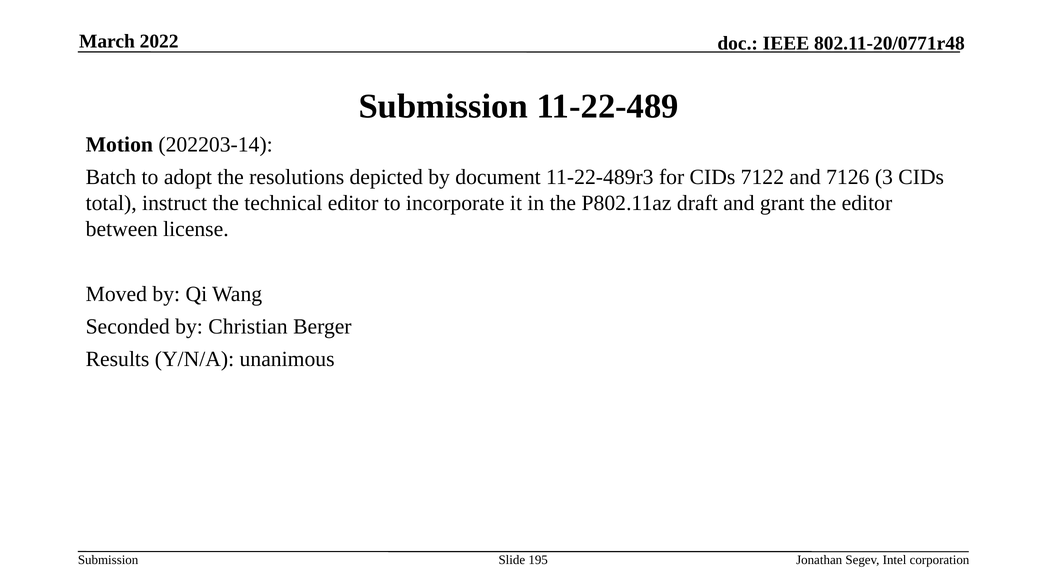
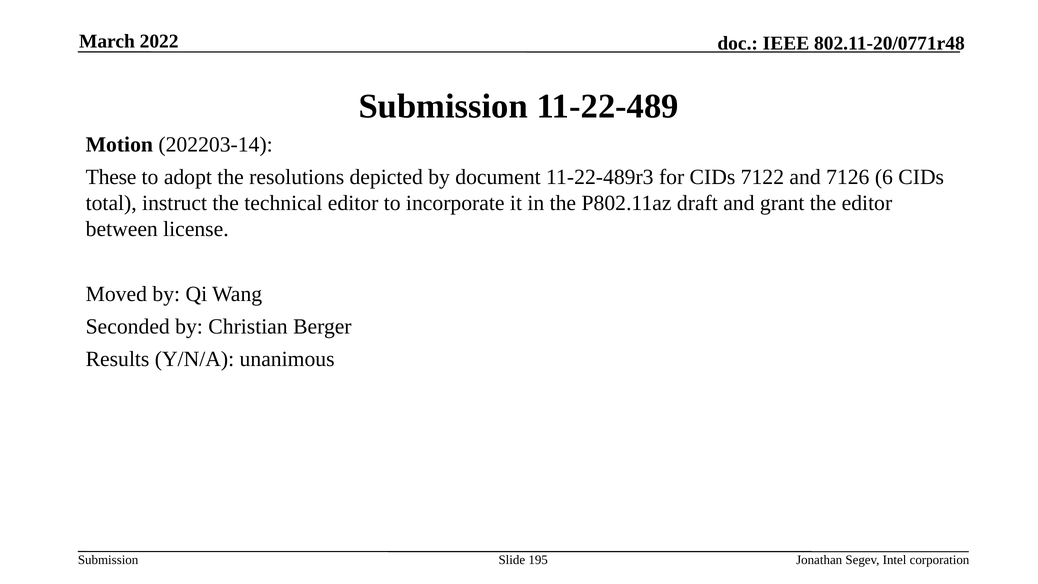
Batch: Batch -> These
3: 3 -> 6
